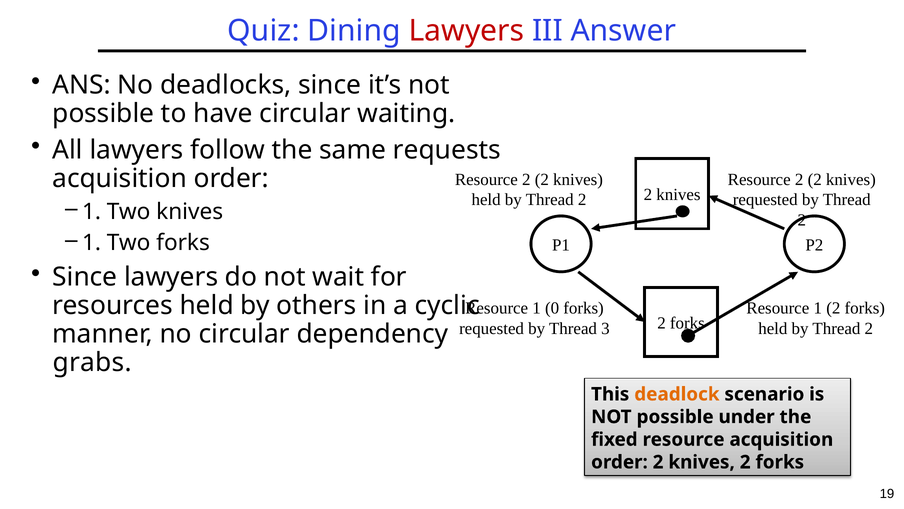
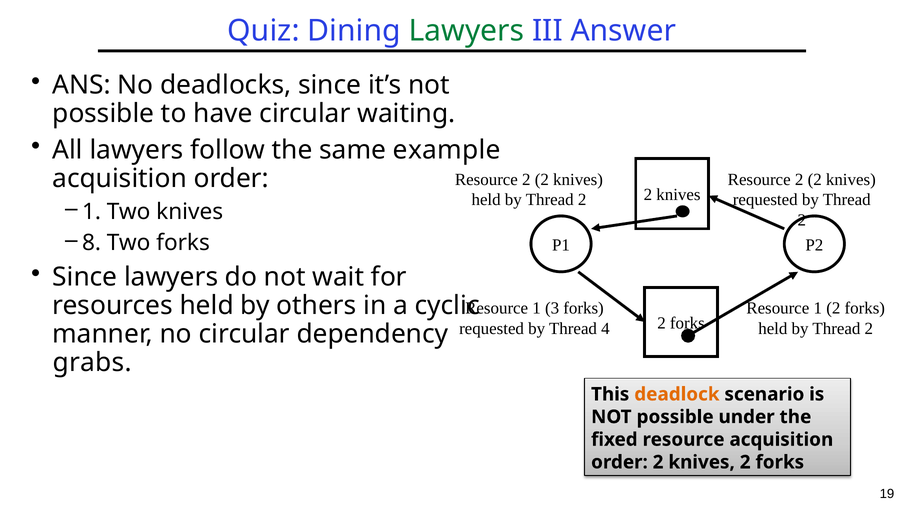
Lawyers at (466, 31) colour: red -> green
requests: requests -> example
1 at (92, 243): 1 -> 8
0: 0 -> 3
3: 3 -> 4
